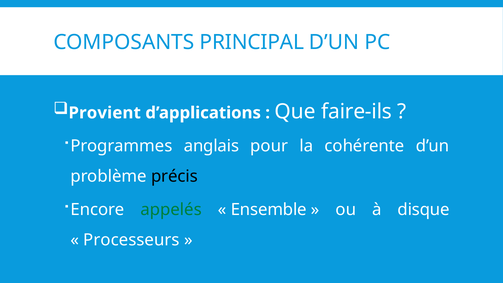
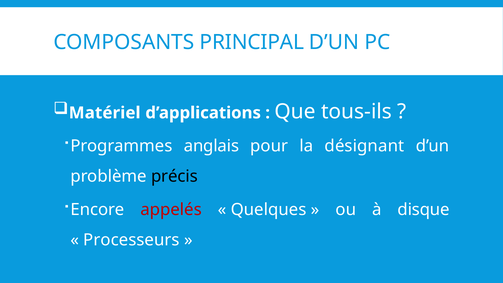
Provient: Provient -> Matériel
faire-ils: faire-ils -> tous-ils
cohérente: cohérente -> désignant
appelés colour: green -> red
Ensemble: Ensemble -> Quelques
